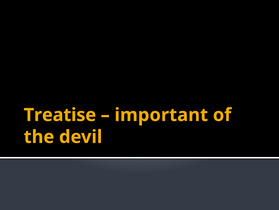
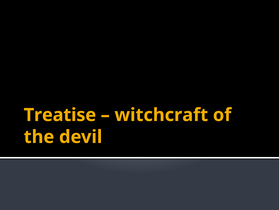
important: important -> witchcraft
